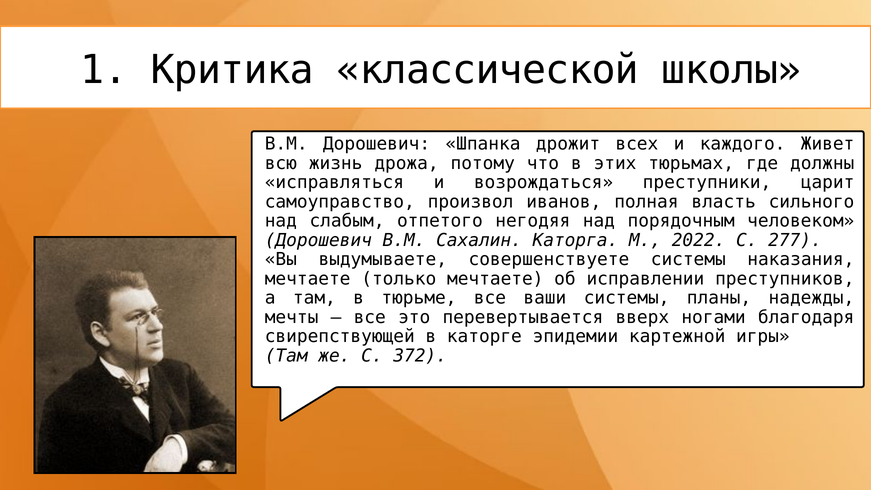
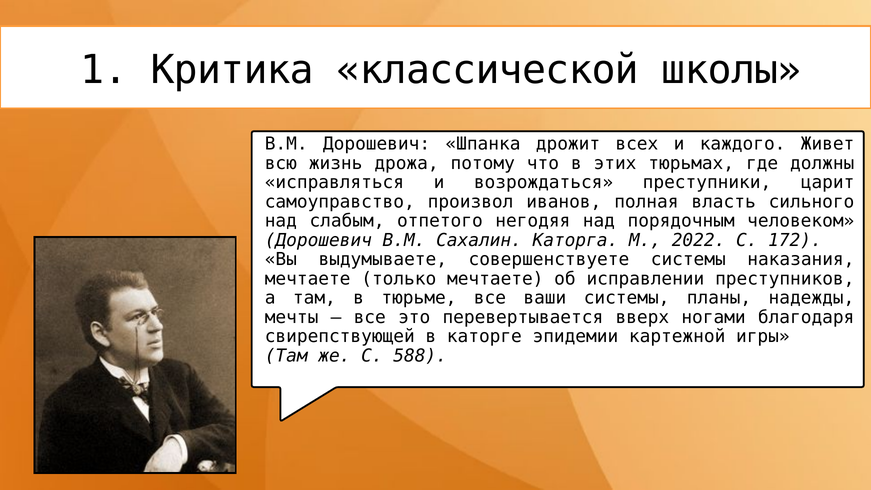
277: 277 -> 172
372: 372 -> 588
